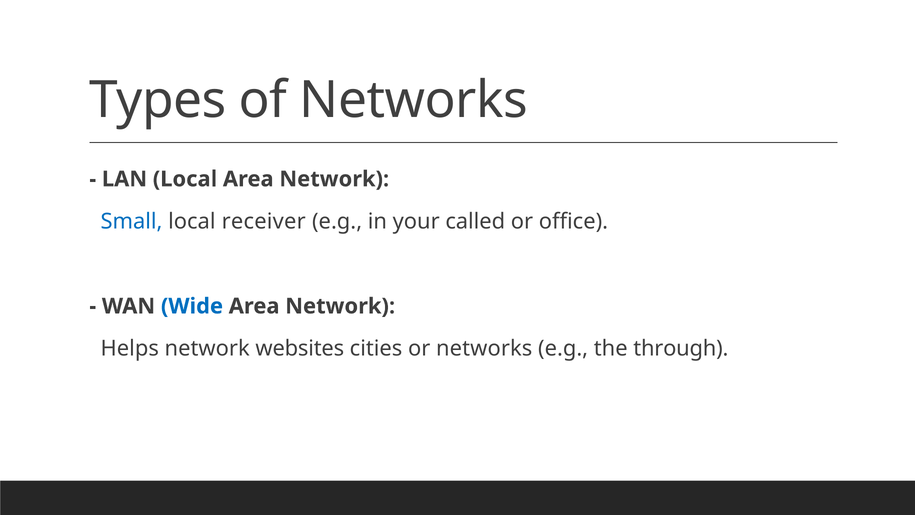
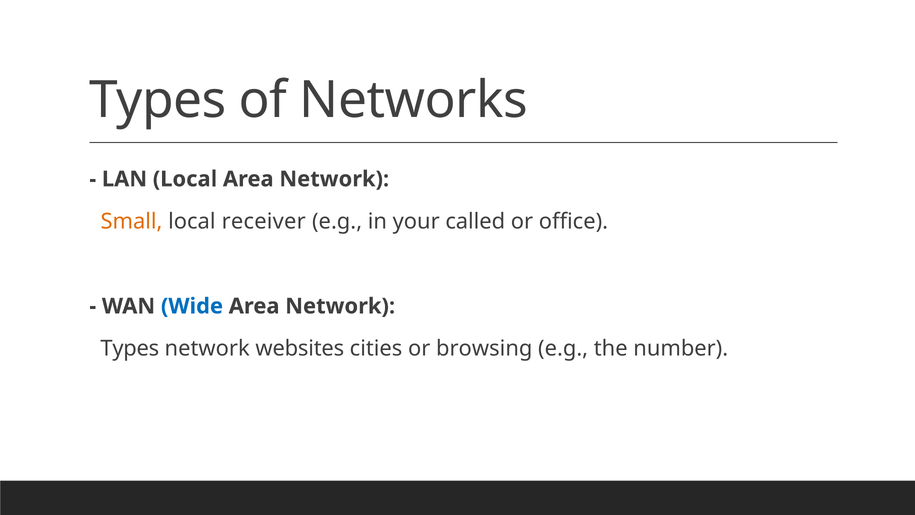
Small colour: blue -> orange
Helps at (130, 348): Helps -> Types
or networks: networks -> browsing
through: through -> number
